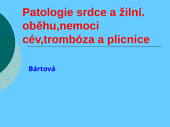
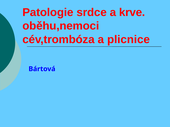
žilní: žilní -> krve
